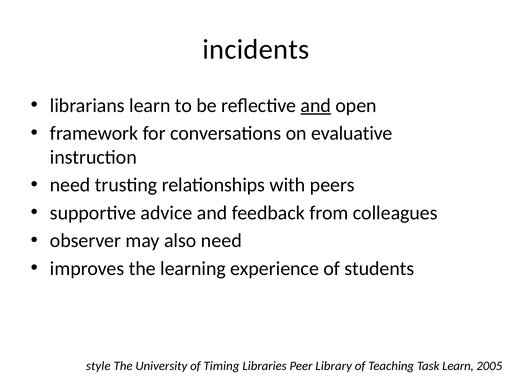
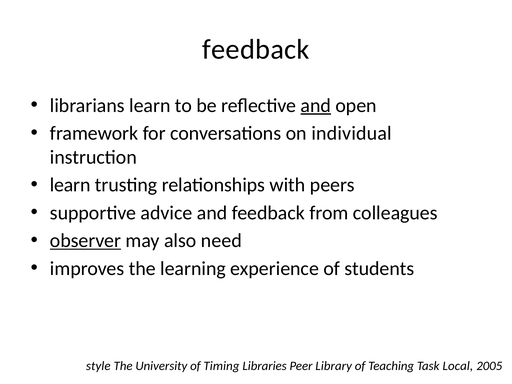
incidents at (256, 49): incidents -> feedback
evaluative: evaluative -> individual
need at (70, 185): need -> learn
observer underline: none -> present
Task Learn: Learn -> Local
